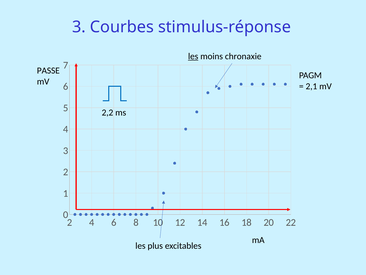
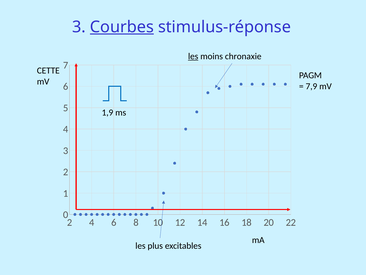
Courbes underline: none -> present
PASSE: PASSE -> CETTE
2,1: 2,1 -> 7,9
2,2: 2,2 -> 1,9
